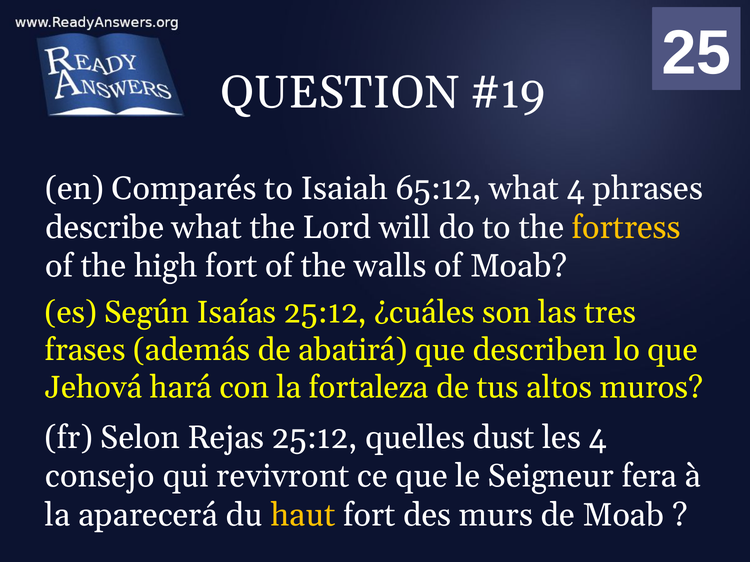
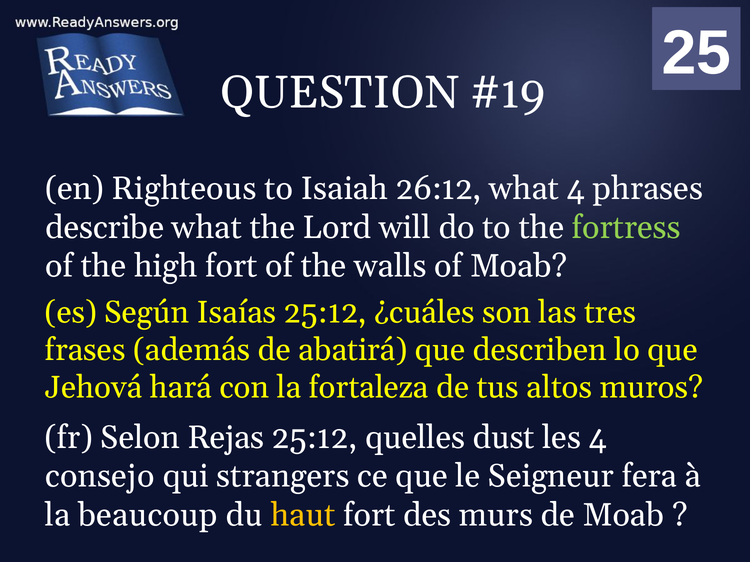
Comparés: Comparés -> Righteous
65:12: 65:12 -> 26:12
fortress colour: yellow -> light green
revivront: revivront -> strangers
aparecerá: aparecerá -> beaucoup
